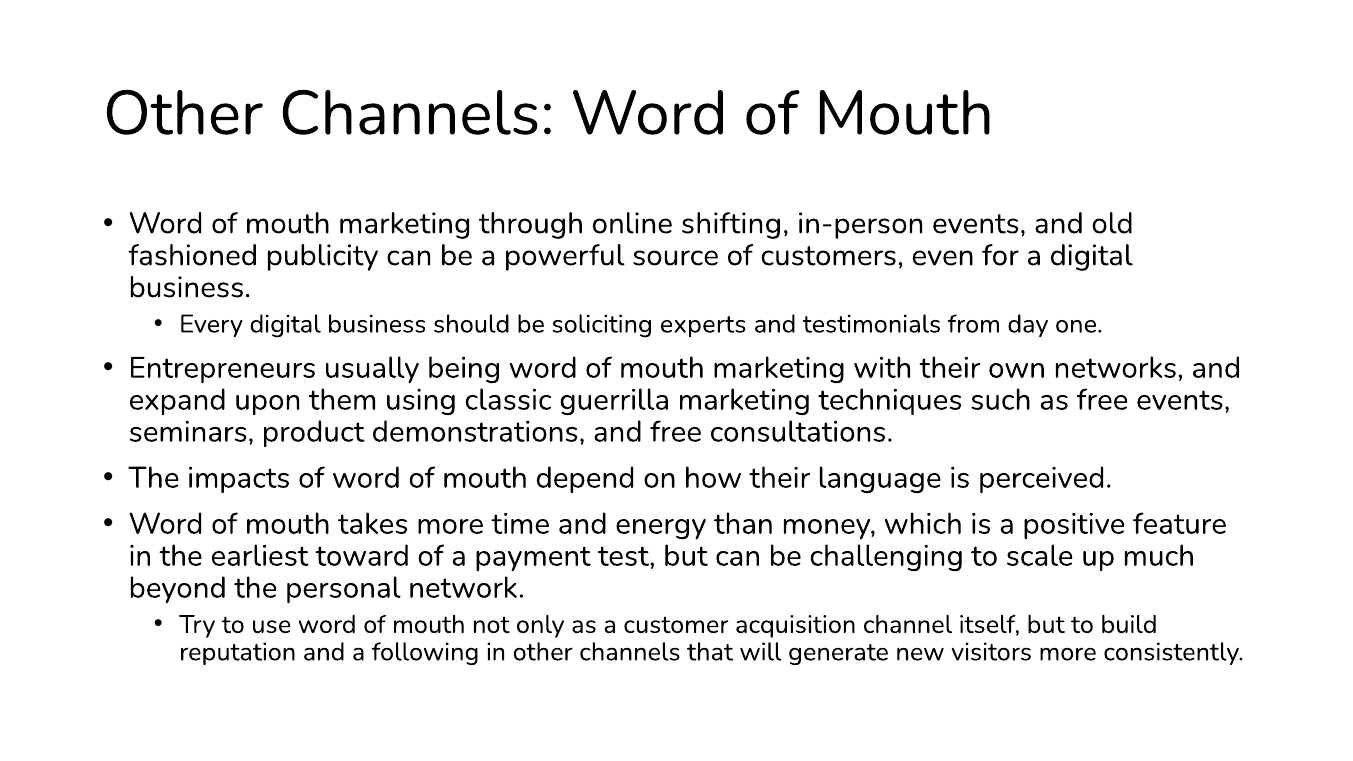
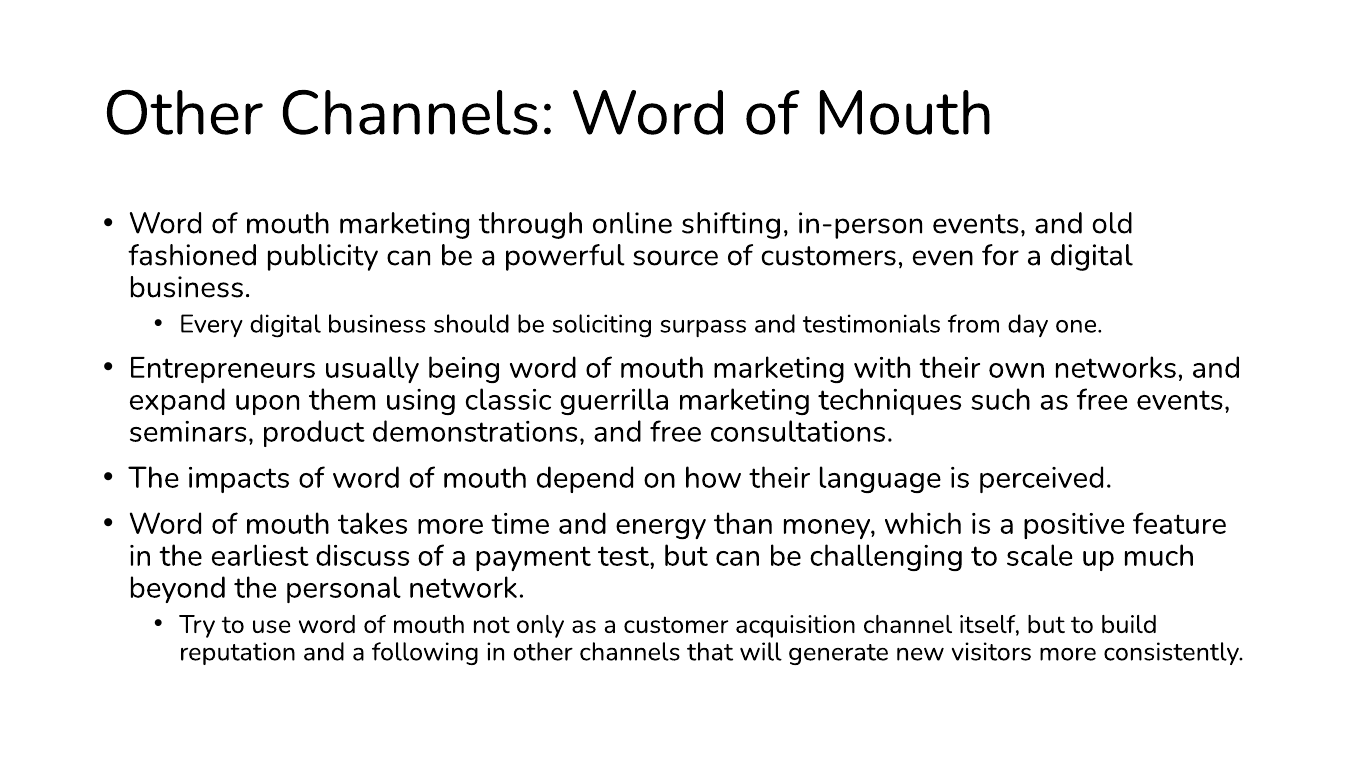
experts: experts -> surpass
toward: toward -> discuss
